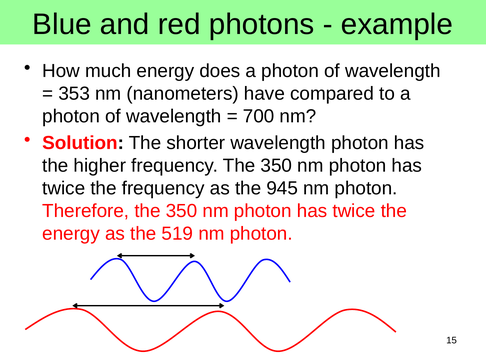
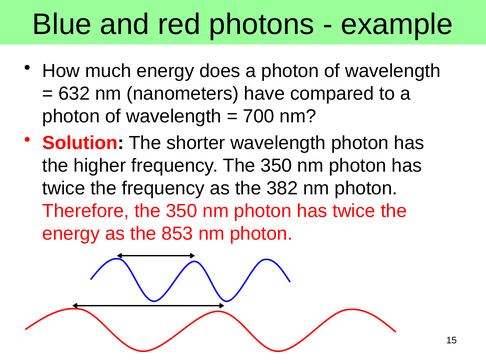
353: 353 -> 632
945: 945 -> 382
519: 519 -> 853
